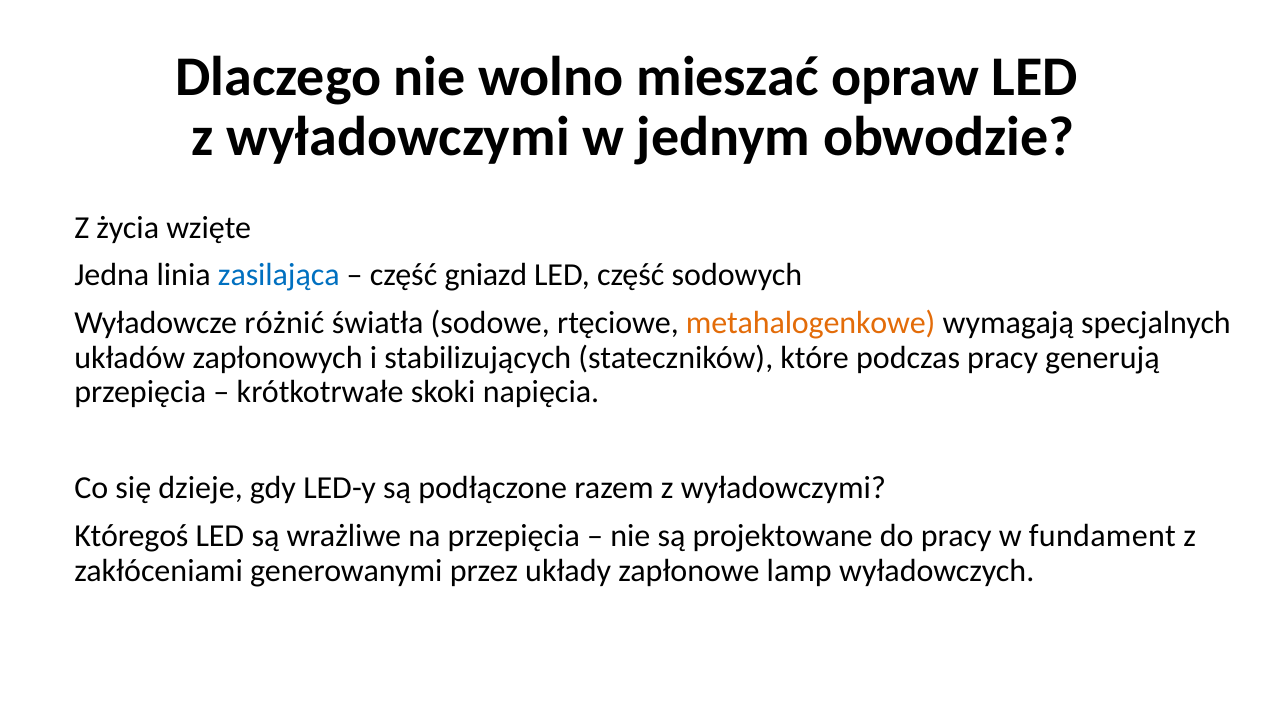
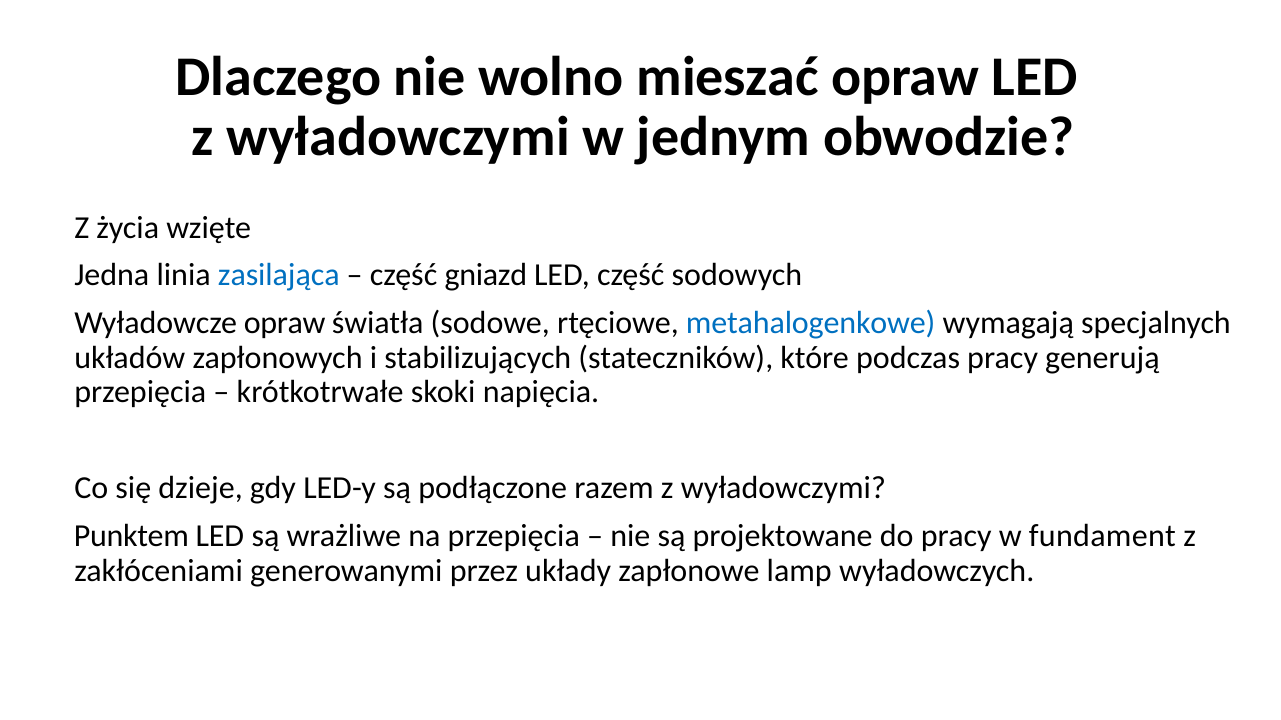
Wyładowcze różnić: różnić -> opraw
metahalogenkowe colour: orange -> blue
Któregoś: Któregoś -> Punktem
